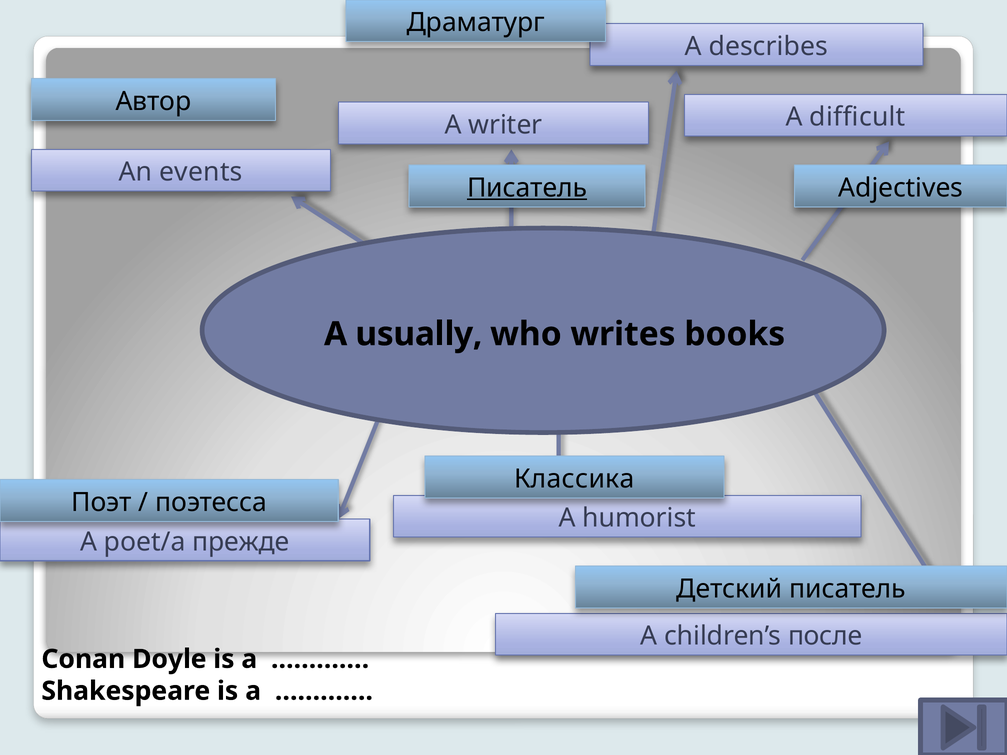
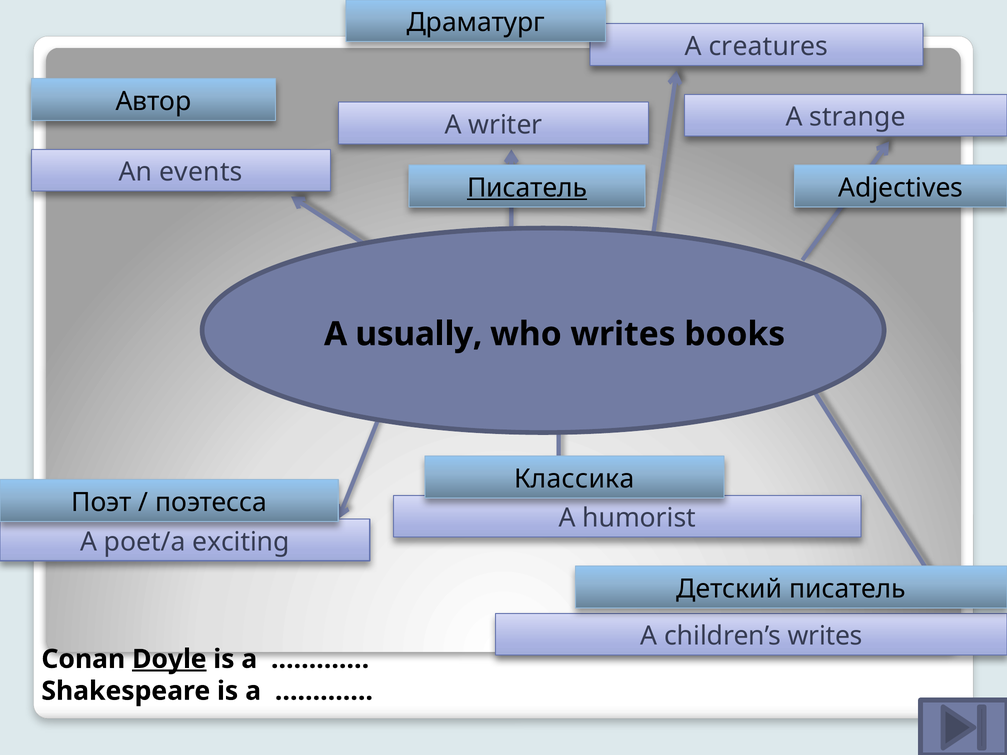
describes: describes -> creatures
difficult: difficult -> strange
прежде: прежде -> exciting
children’s после: после -> writes
Doyle underline: none -> present
